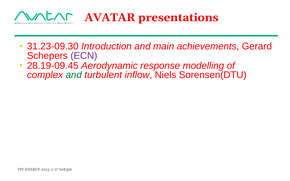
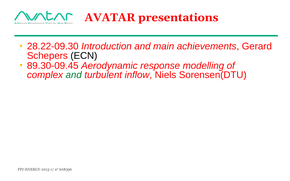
31.23-09.30: 31.23-09.30 -> 28.22-09.30
ECN colour: purple -> black
28.19-09.45: 28.19-09.45 -> 89.30-09.45
